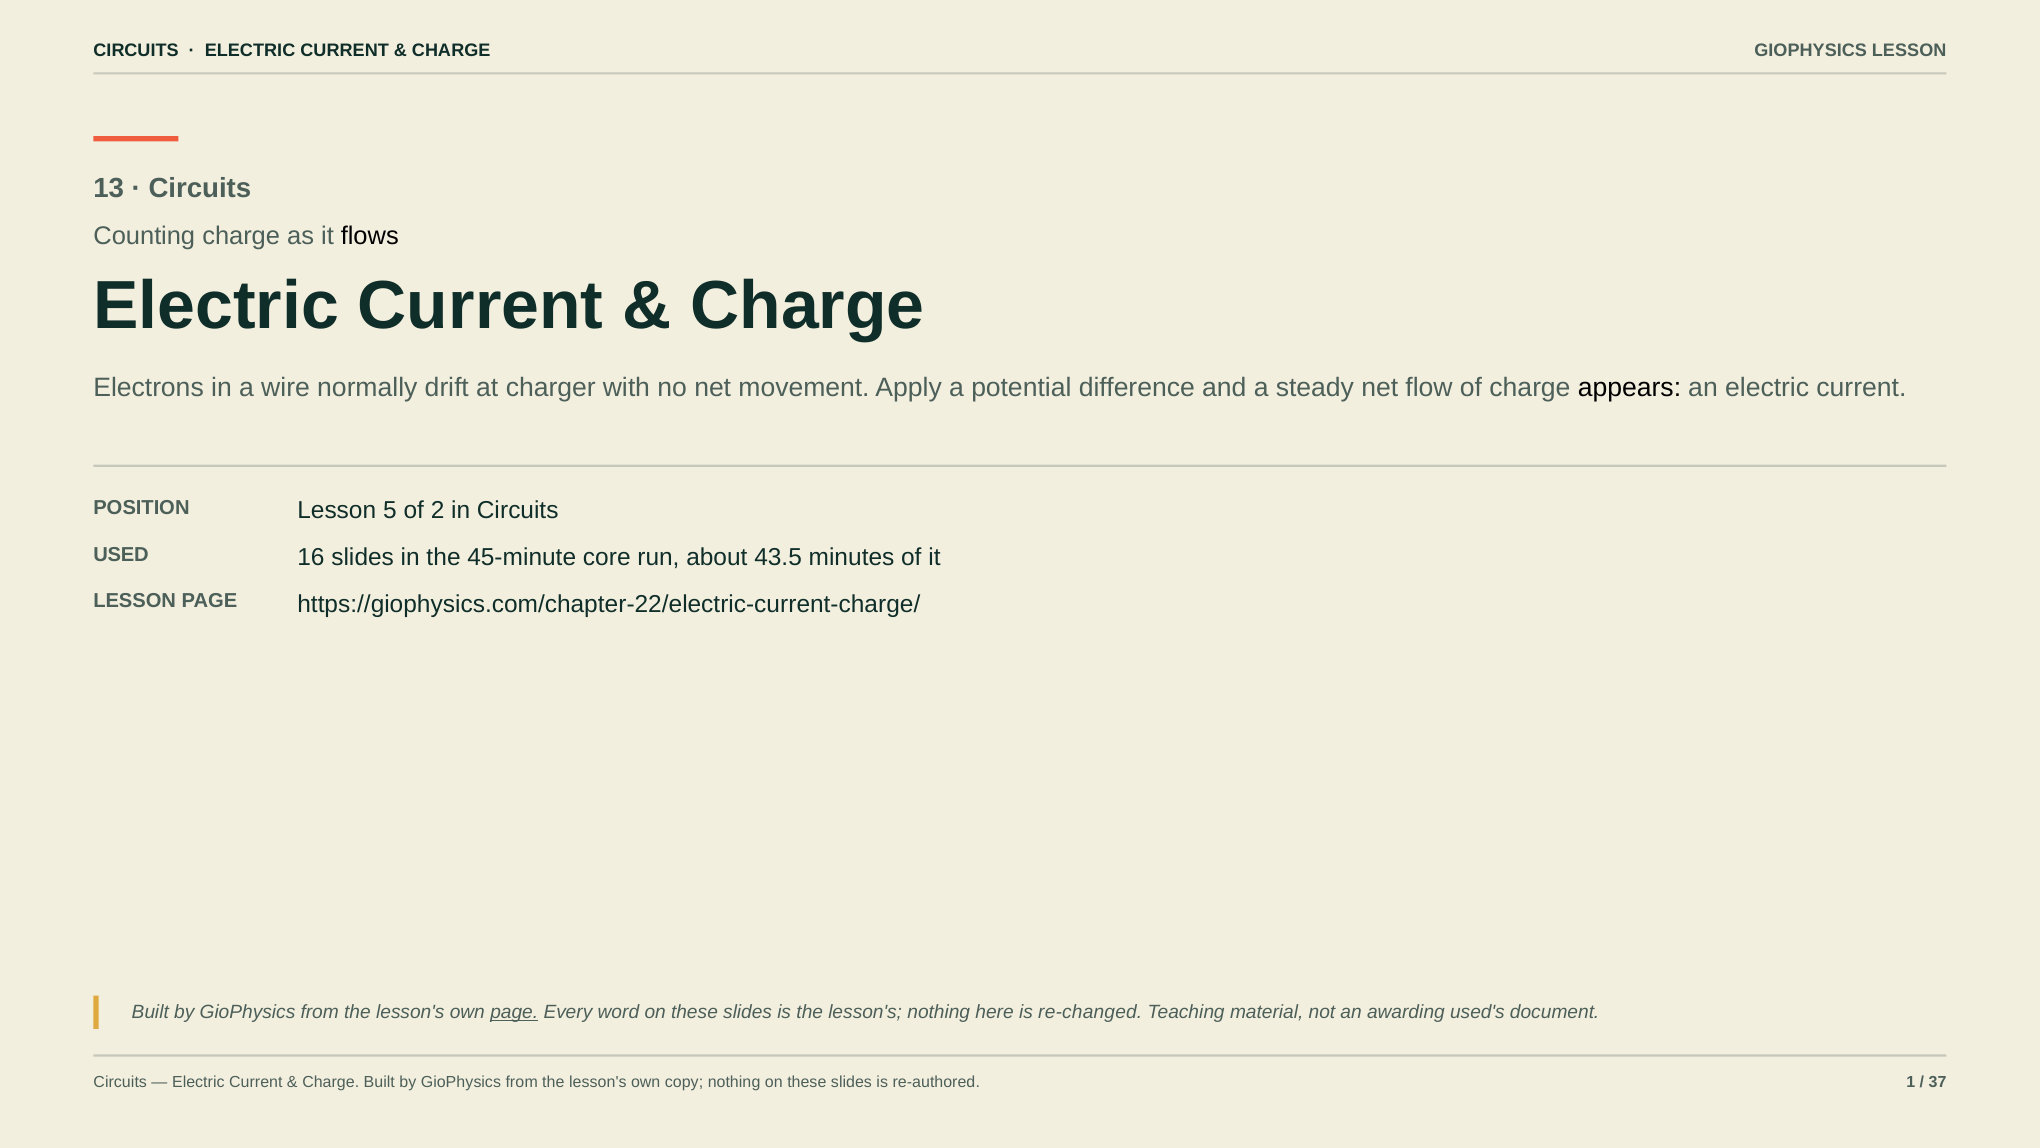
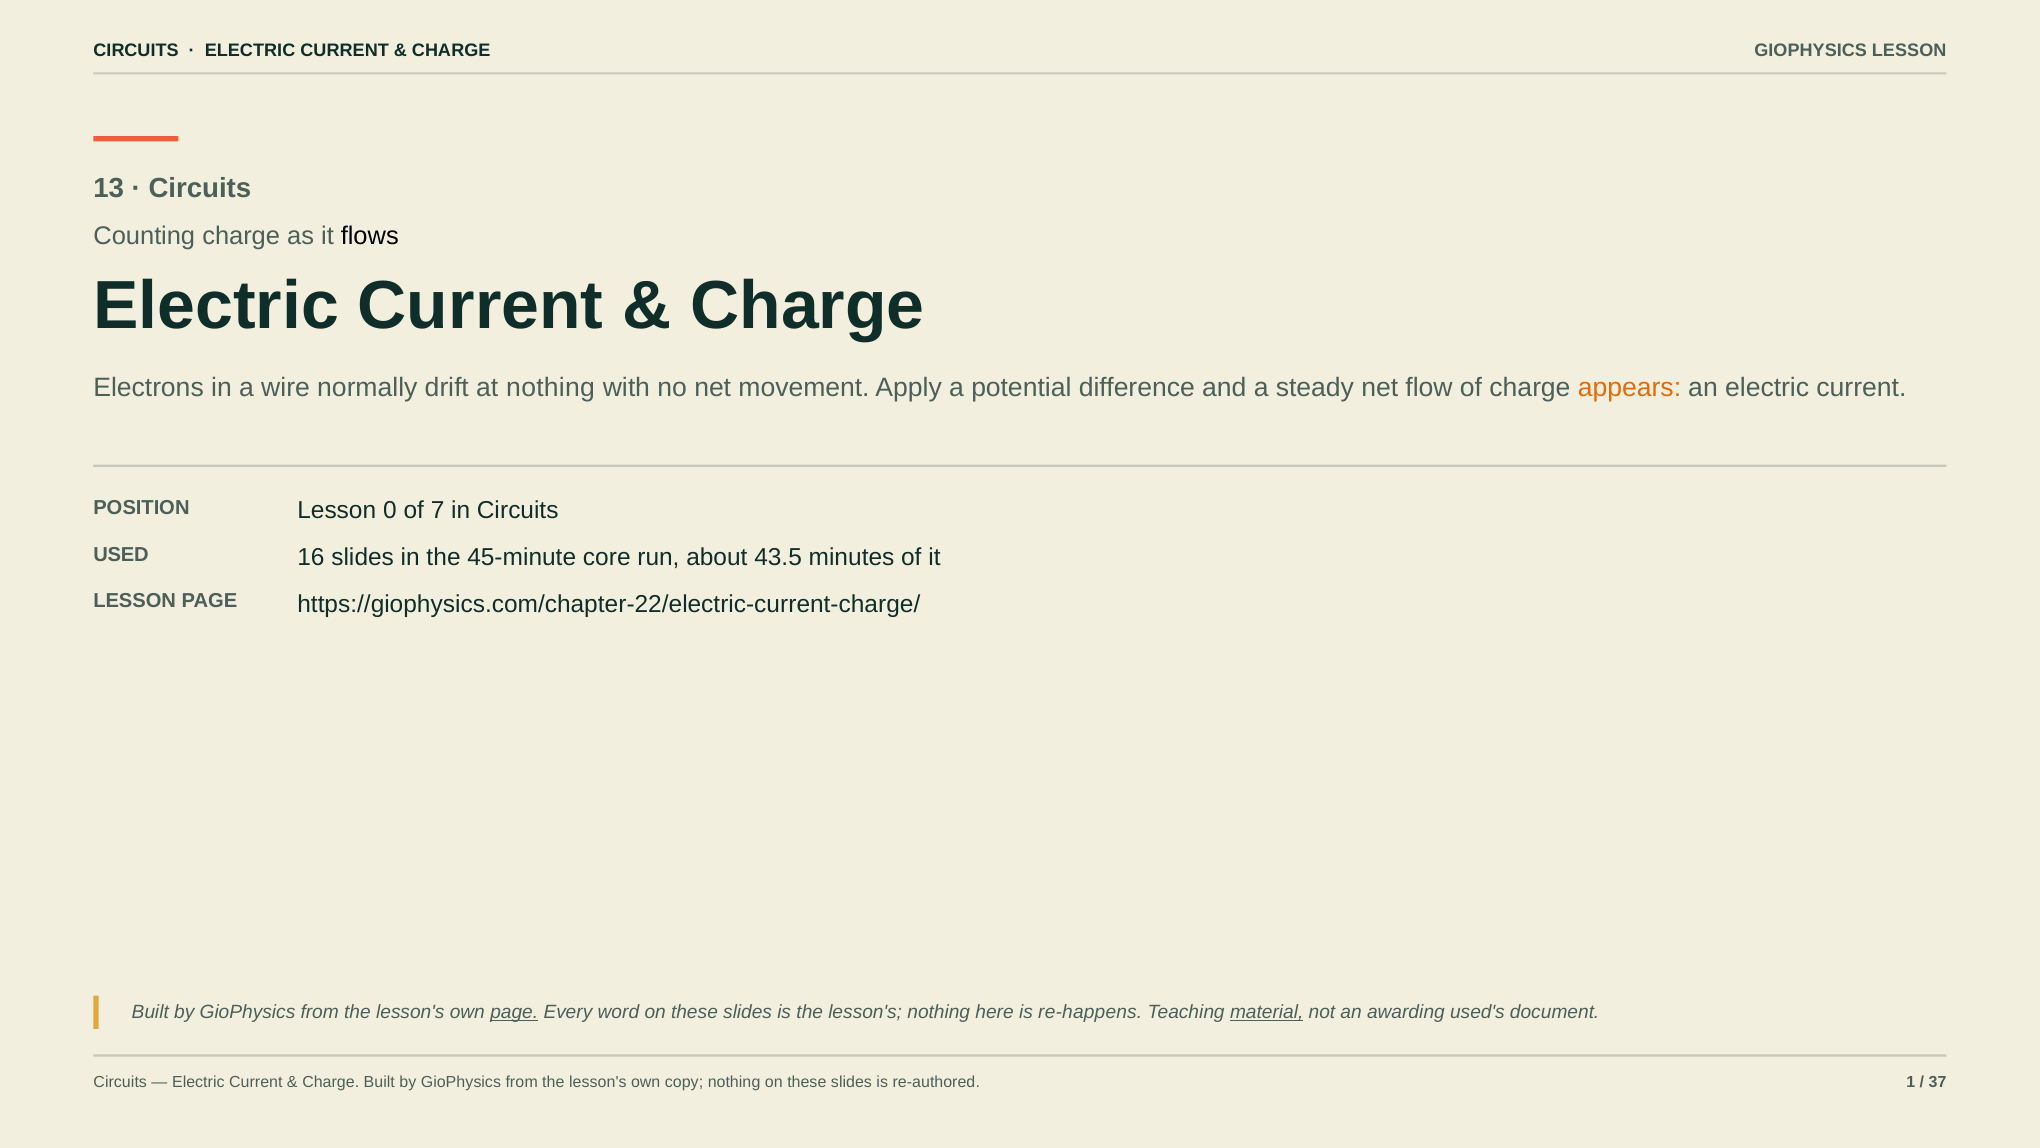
at charger: charger -> nothing
appears colour: black -> orange
5: 5 -> 0
2: 2 -> 7
re-changed: re-changed -> re-happens
material underline: none -> present
